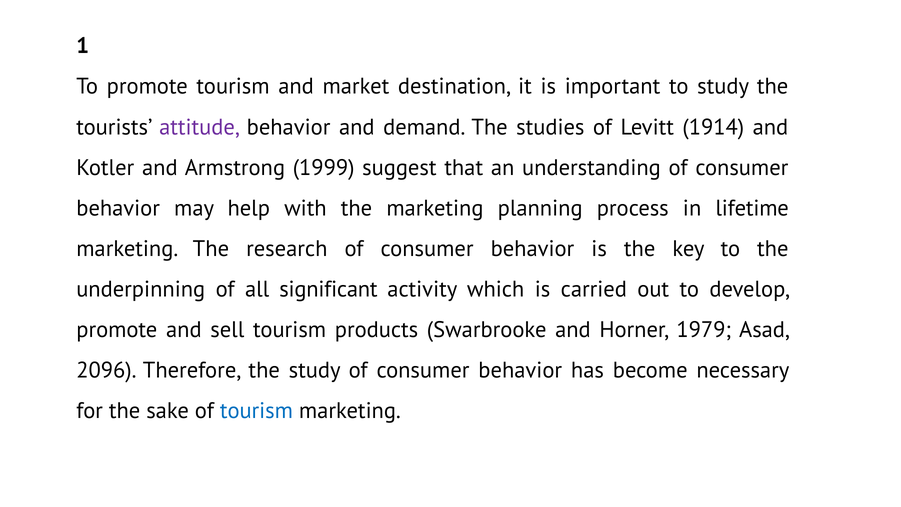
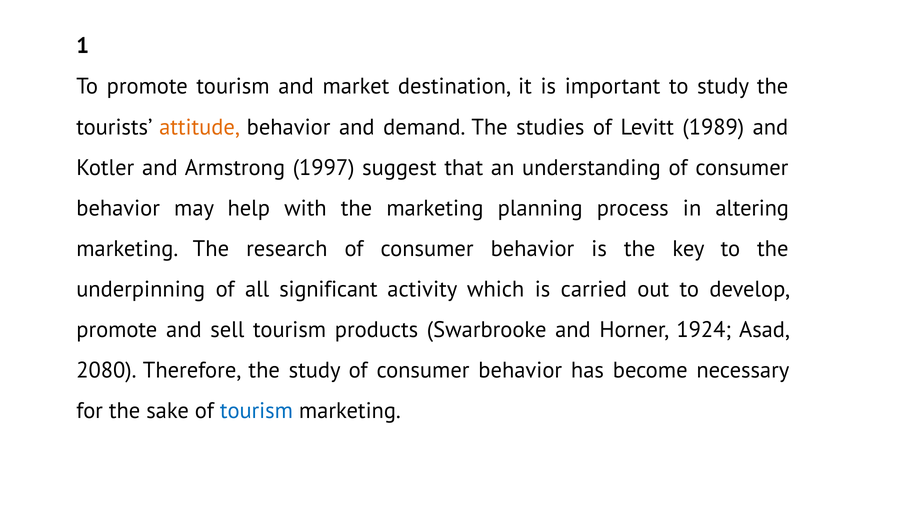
attitude colour: purple -> orange
1914: 1914 -> 1989
1999: 1999 -> 1997
lifetime: lifetime -> altering
1979: 1979 -> 1924
2096: 2096 -> 2080
